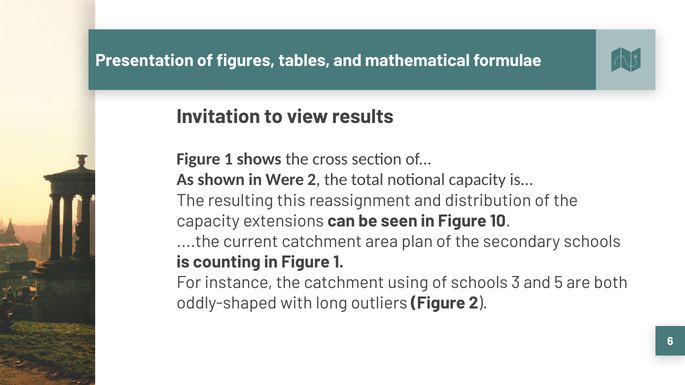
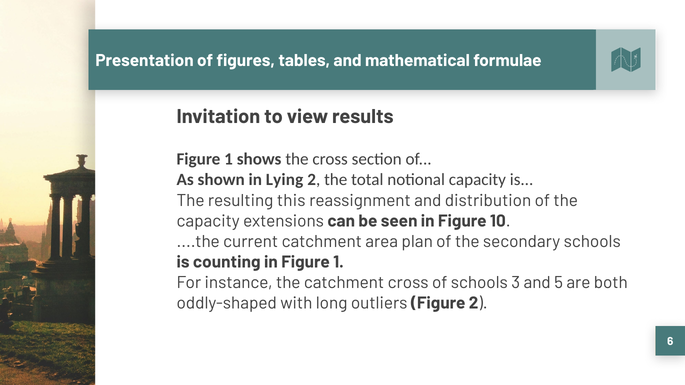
Were: Were -> Lying
catchment using: using -> cross
